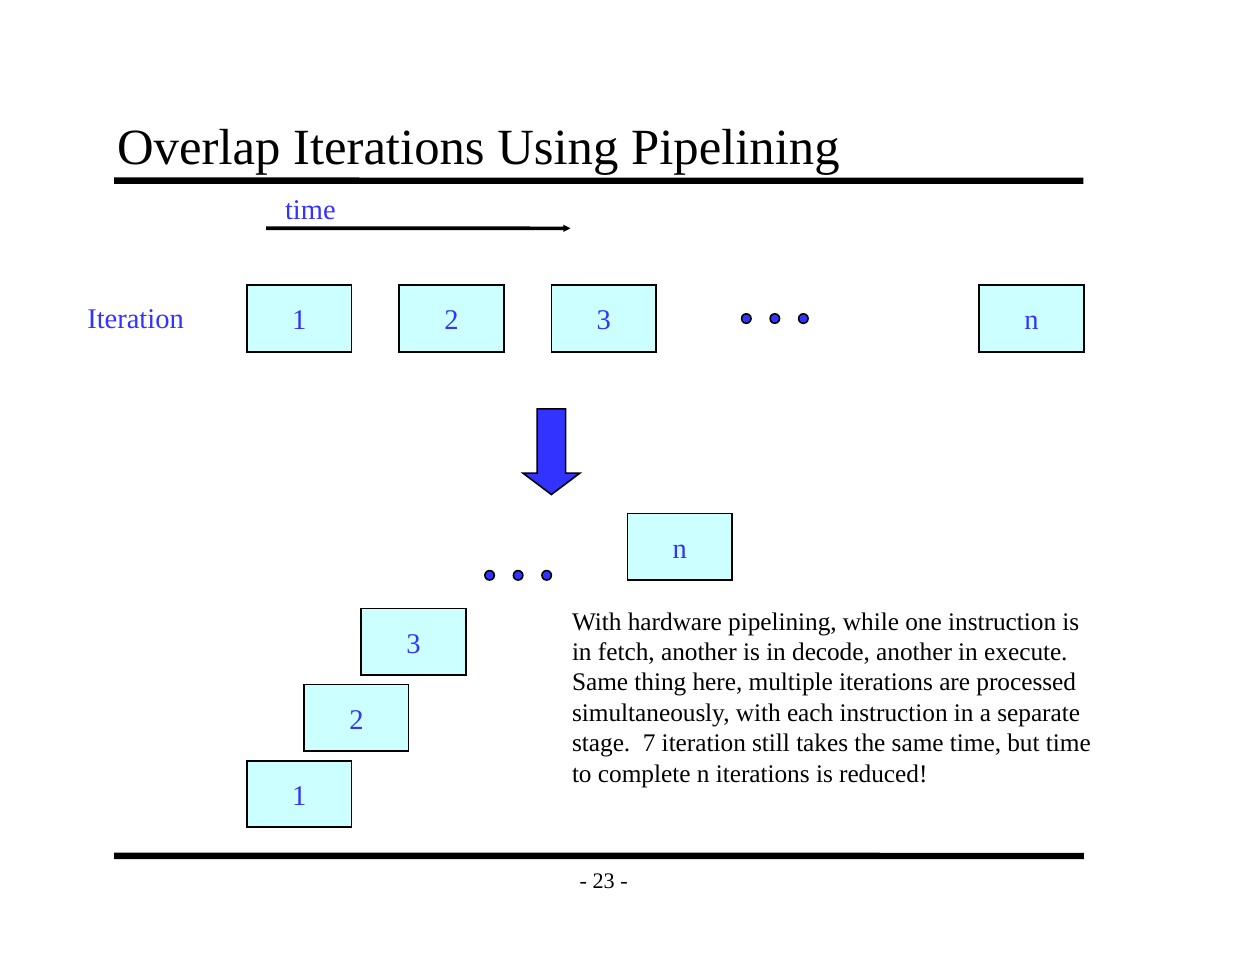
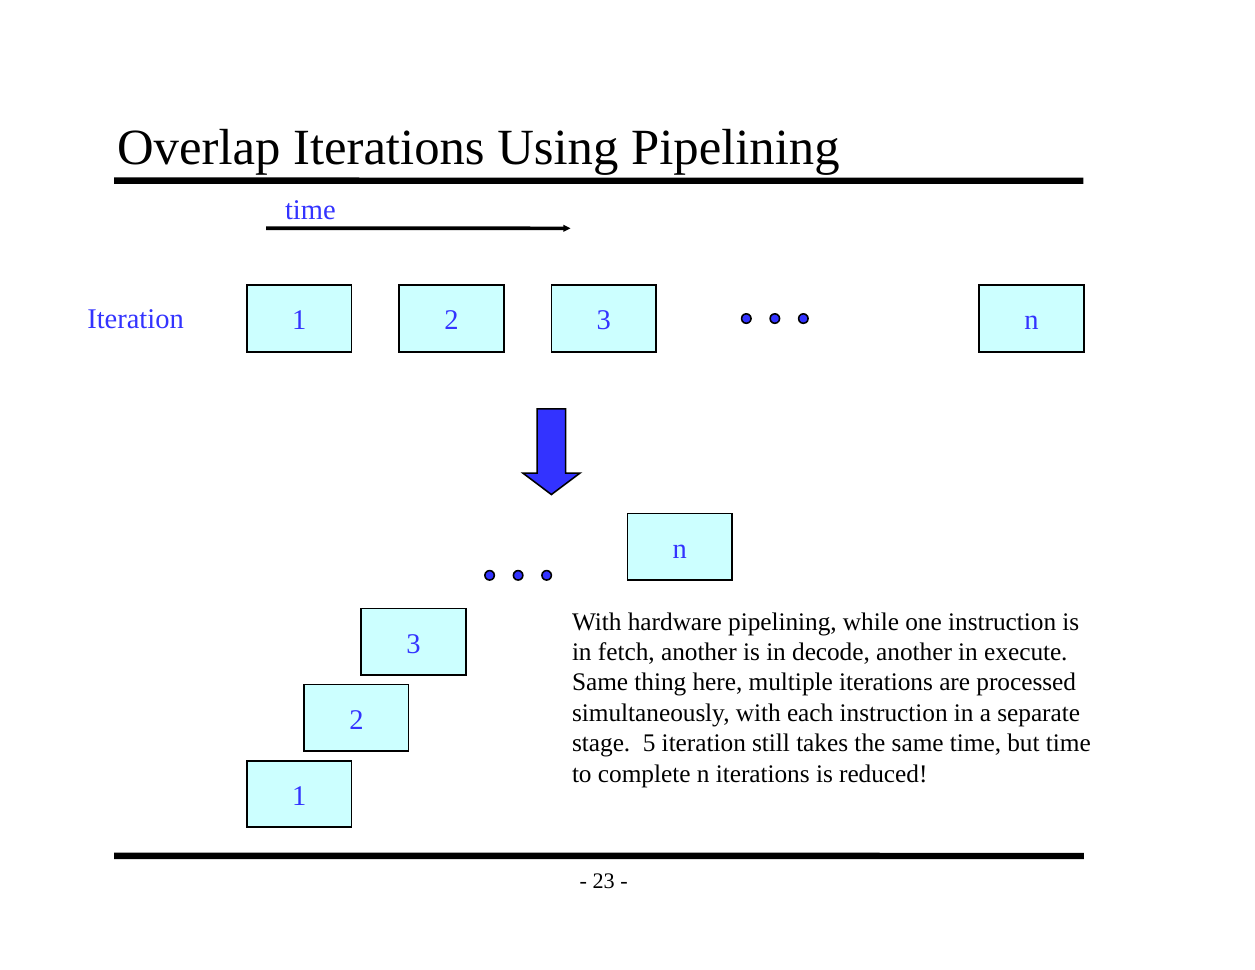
7: 7 -> 5
